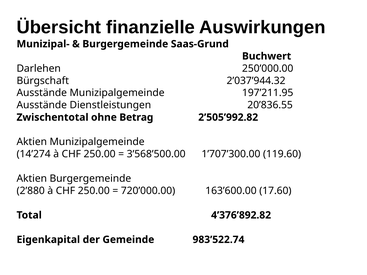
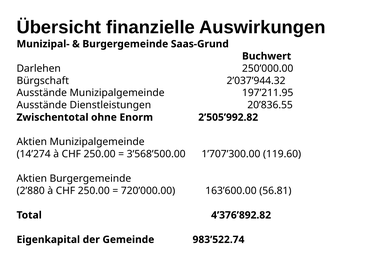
Betrag: Betrag -> Enorm
17.60: 17.60 -> 56.81
